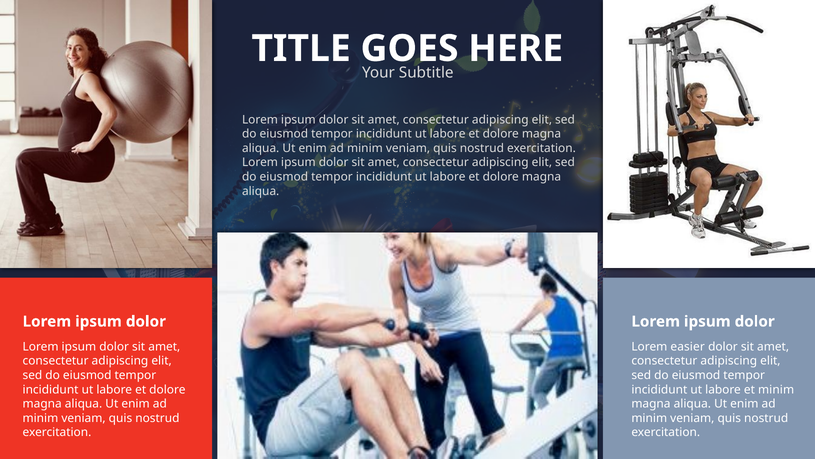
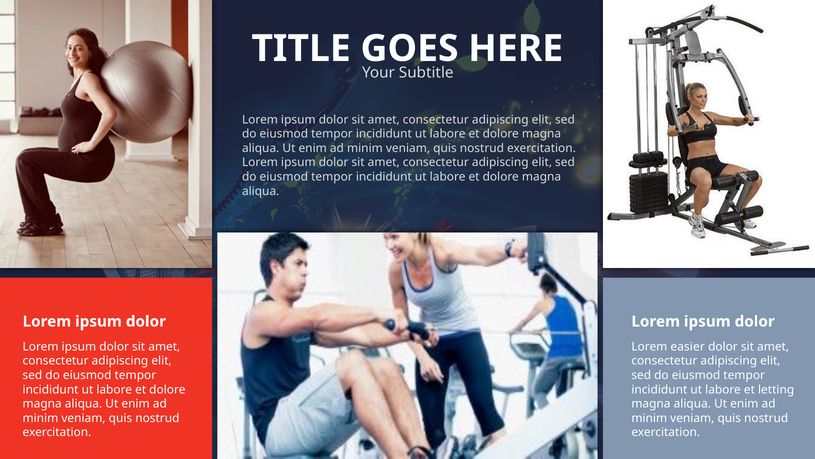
et minim: minim -> letting
